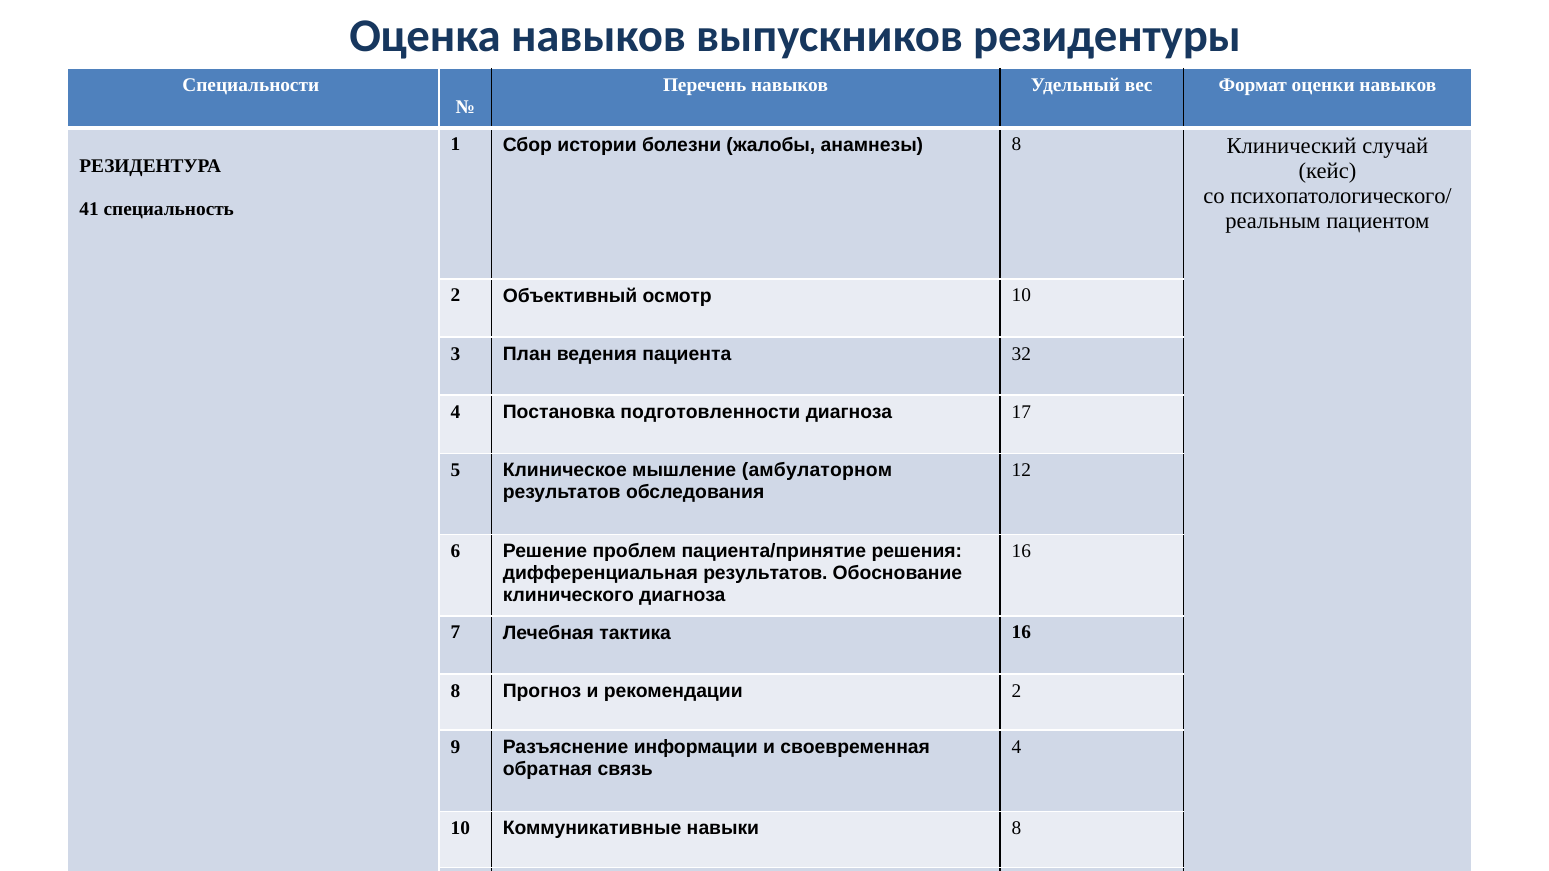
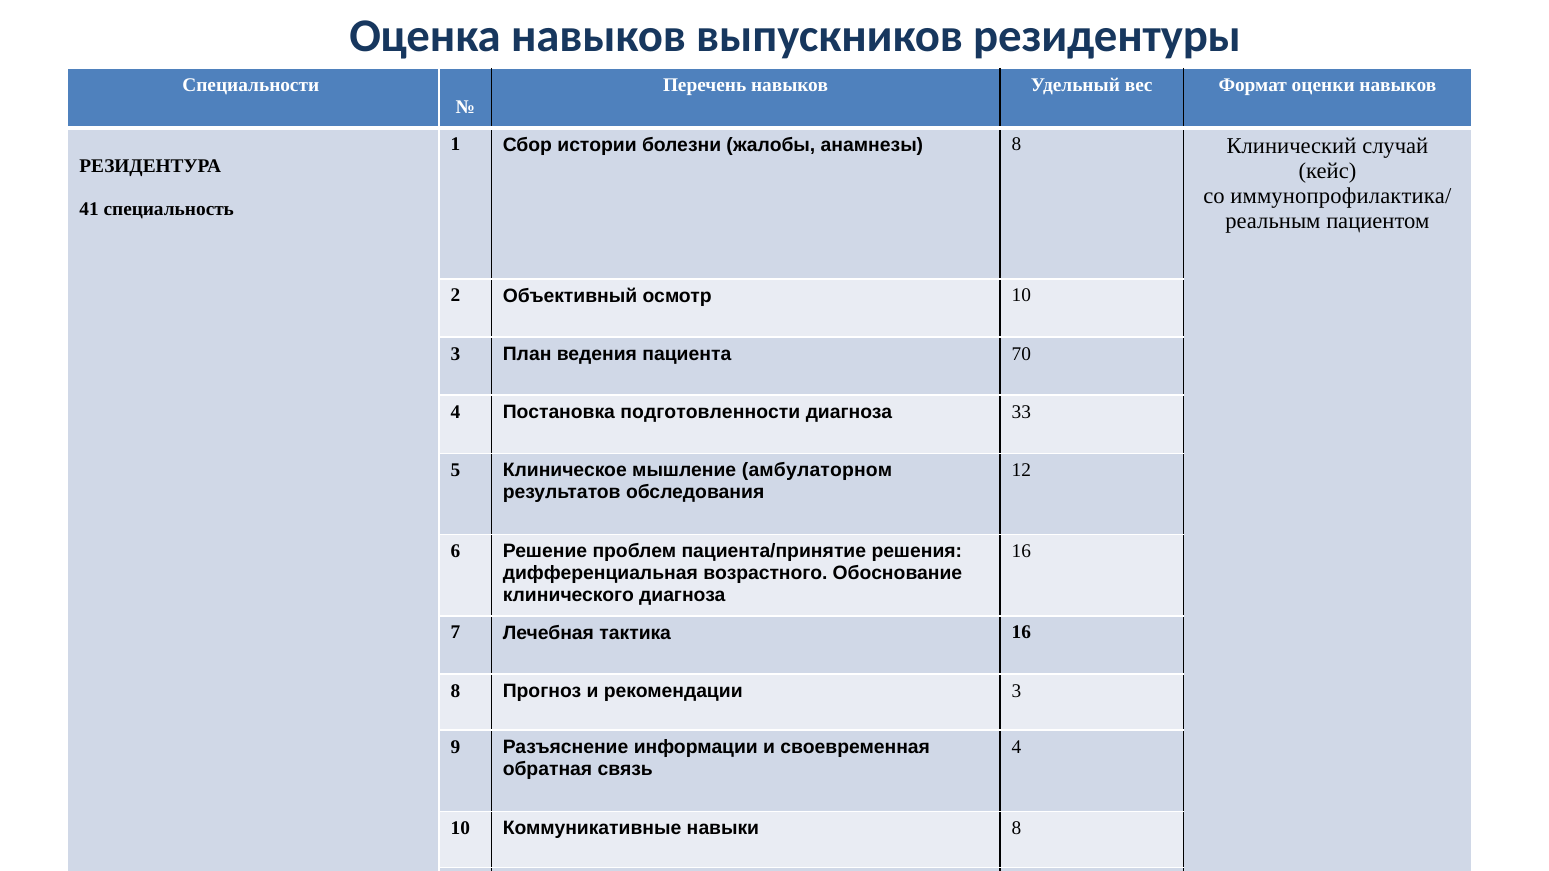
психопатологического/: психопатологического/ -> иммунопрофилактика/
32: 32 -> 70
17: 17 -> 33
дифференциальная результатов: результатов -> возрастного
рекомендации 2: 2 -> 3
